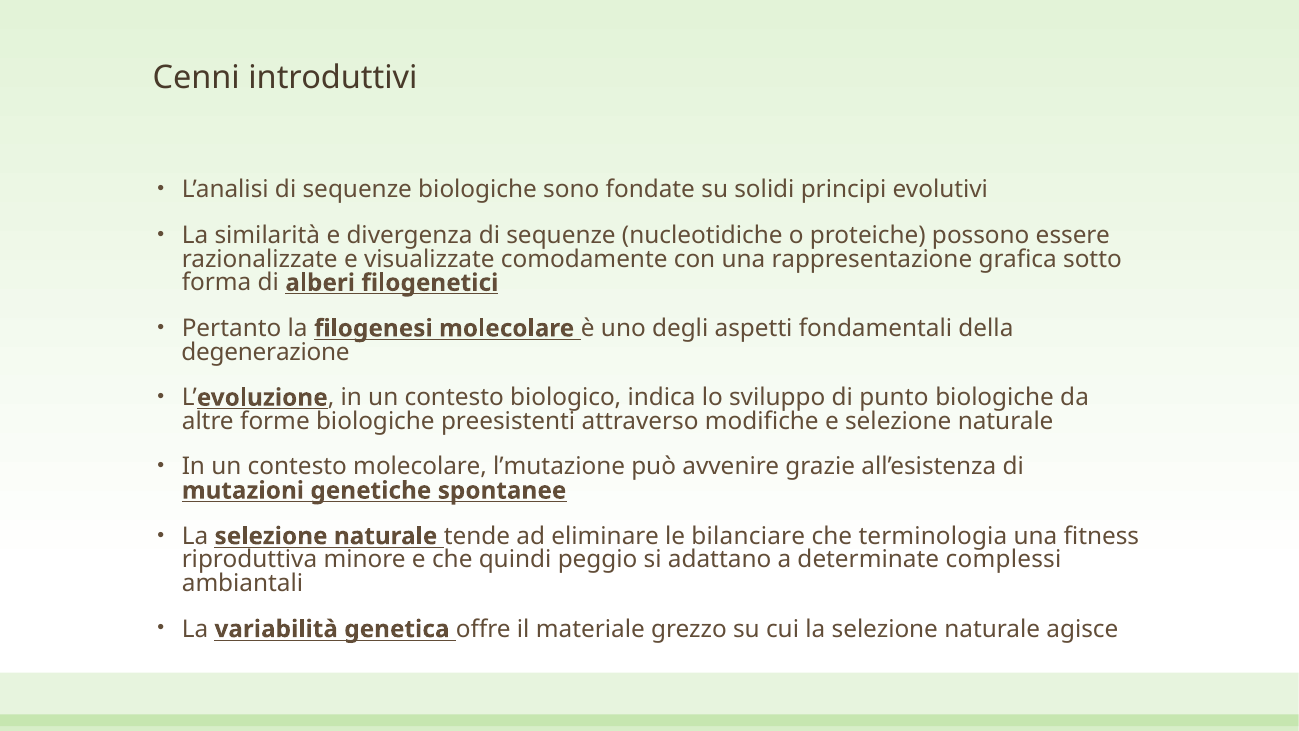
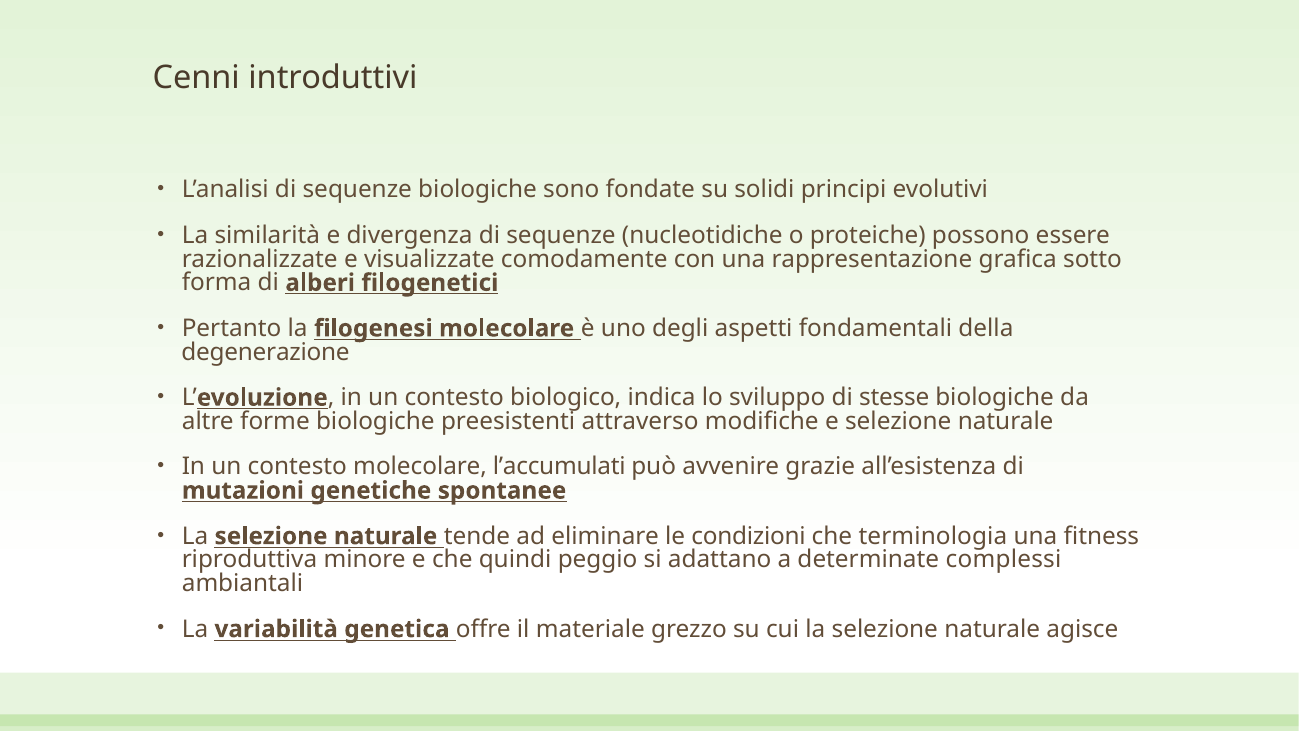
punto: punto -> stesse
l’mutazione: l’mutazione -> l’accumulati
bilanciare: bilanciare -> condizioni
